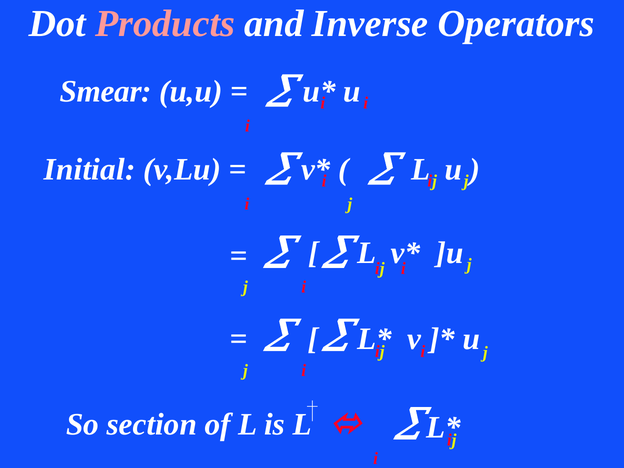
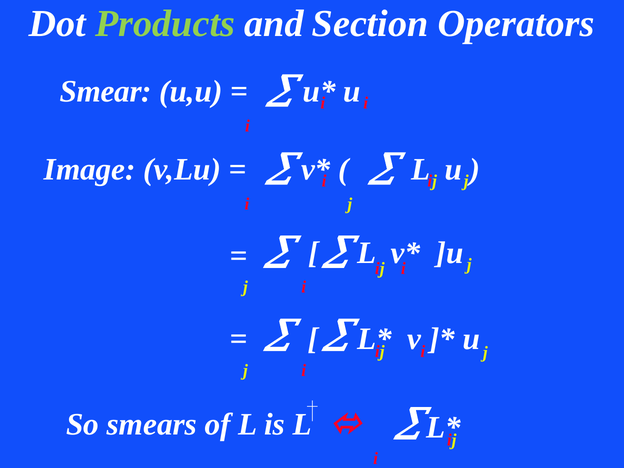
Products colour: pink -> light green
Inverse: Inverse -> Section
Initial: Initial -> Image
section: section -> smears
